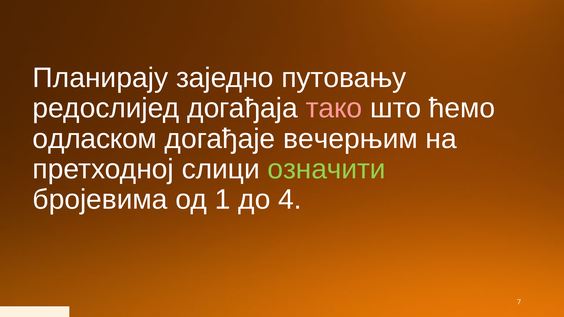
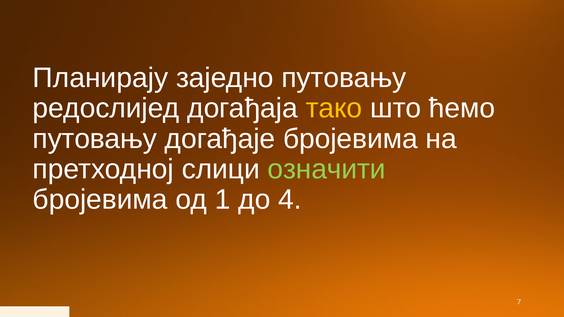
тако colour: pink -> yellow
одласком at (95, 139): одласком -> путовању
догађаје вечерњим: вечерњим -> бројевима
